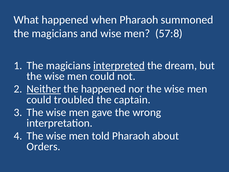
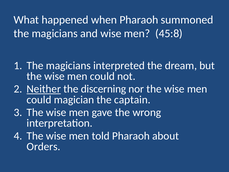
57:8: 57:8 -> 45:8
interpreted underline: present -> none
the happened: happened -> discerning
troubled: troubled -> magician
